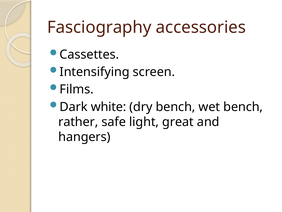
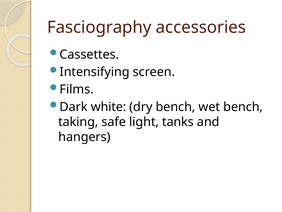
rather: rather -> taking
great: great -> tanks
